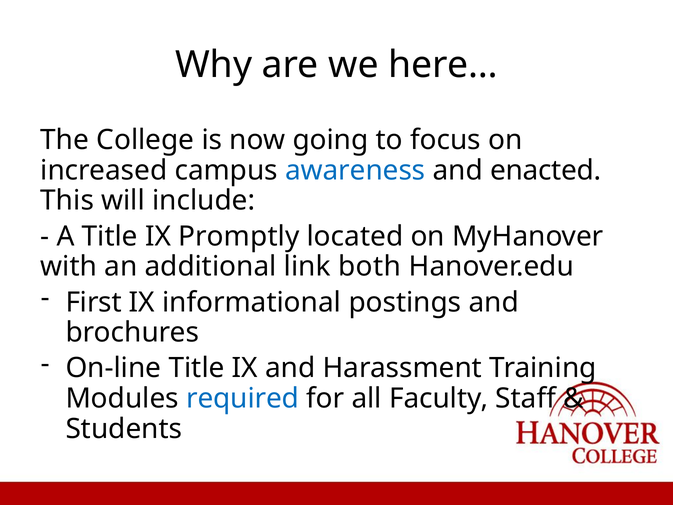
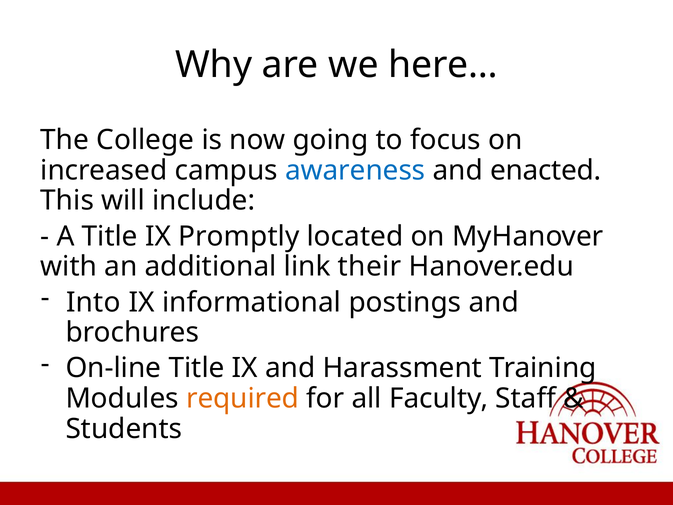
both: both -> their
First: First -> Into
required colour: blue -> orange
